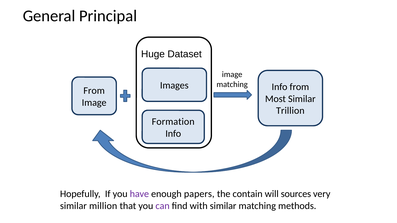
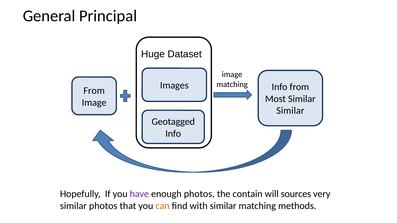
Trillion at (290, 111): Trillion -> Similar
Formation: Formation -> Geotagged
enough papers: papers -> photos
similar million: million -> photos
can colour: purple -> orange
